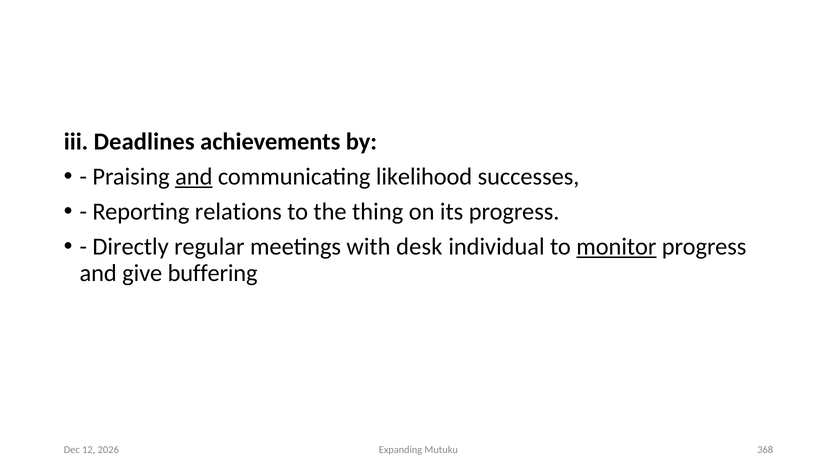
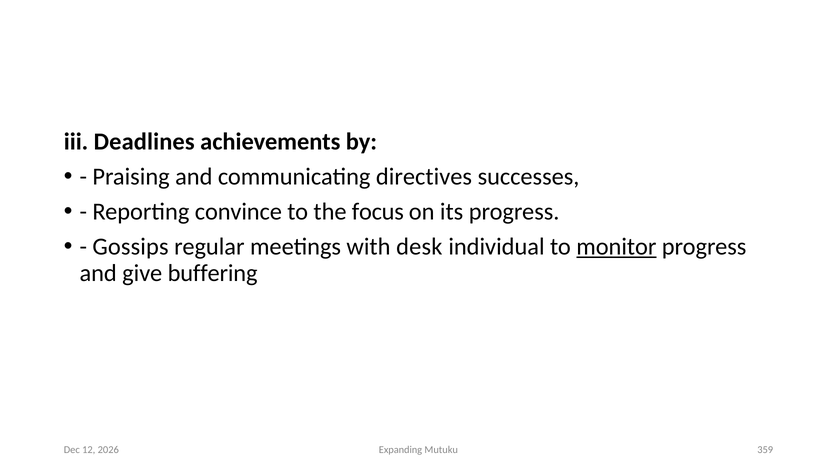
and at (194, 177) underline: present -> none
likelihood: likelihood -> directives
relations: relations -> convince
thing: thing -> focus
Directly: Directly -> Gossips
368: 368 -> 359
